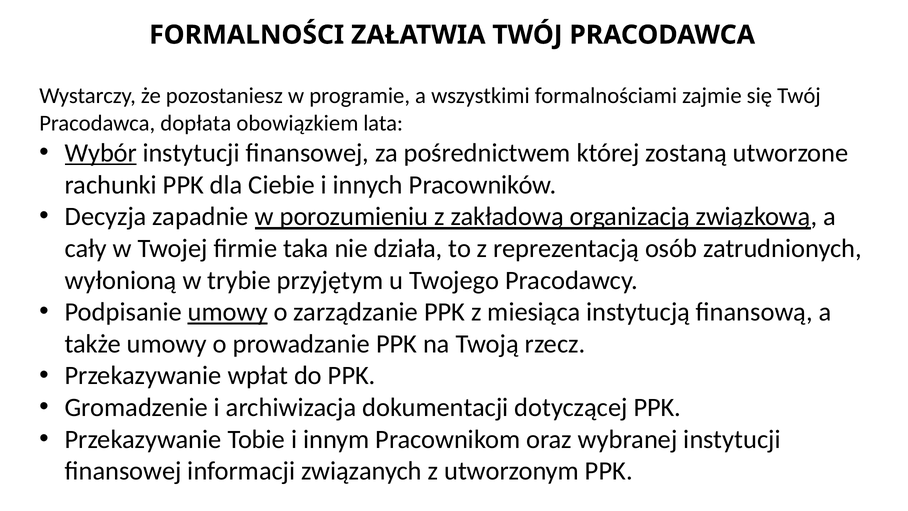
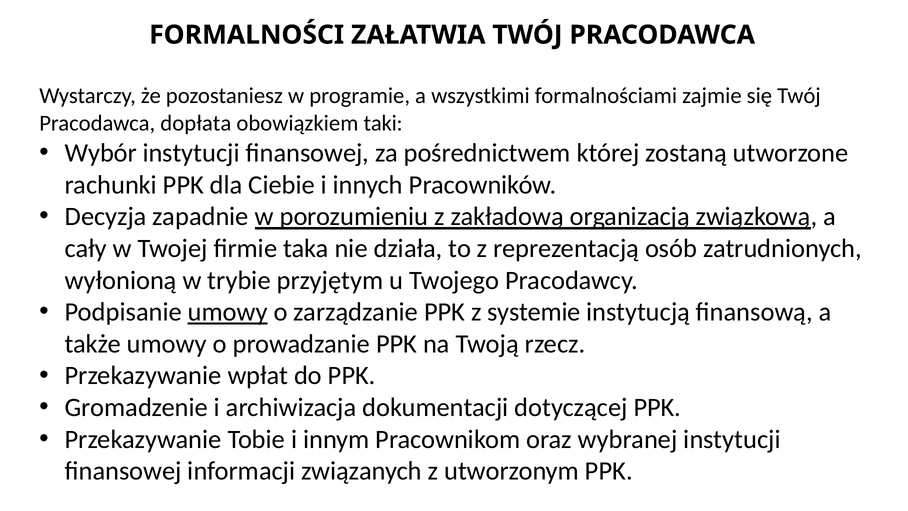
lata: lata -> taki
Wybór underline: present -> none
miesiąca: miesiąca -> systemie
